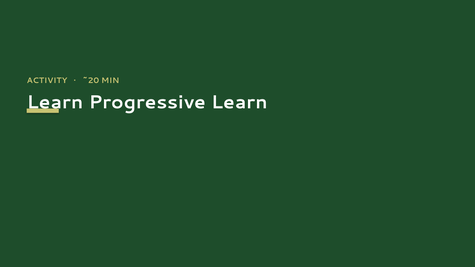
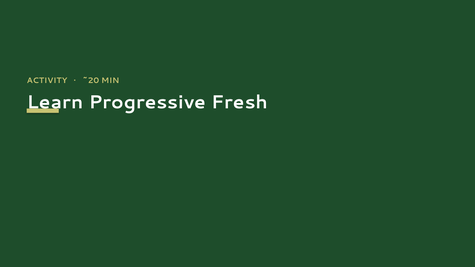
Progressive Learn: Learn -> Fresh
